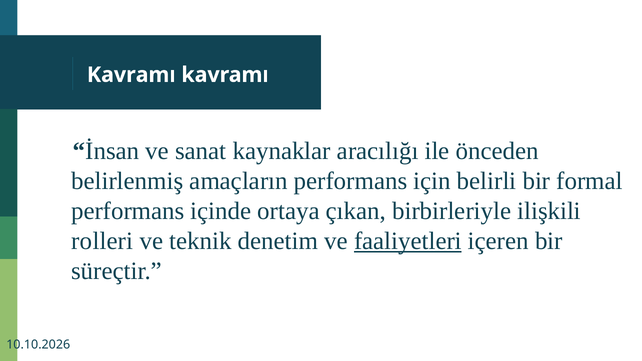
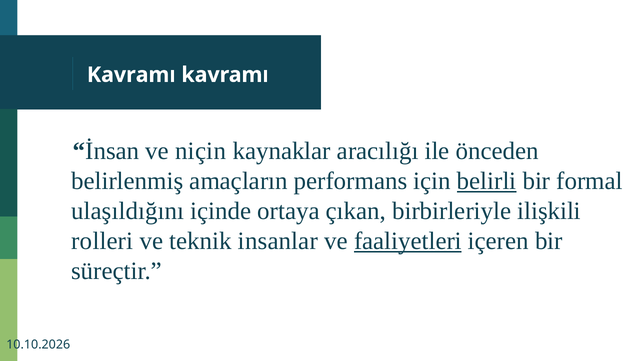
sanat: sanat -> niçin
belirli underline: none -> present
performans at (128, 211): performans -> ulaşıldığını
denetim: denetim -> insanlar
